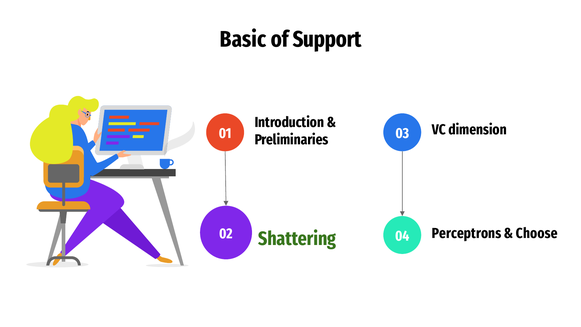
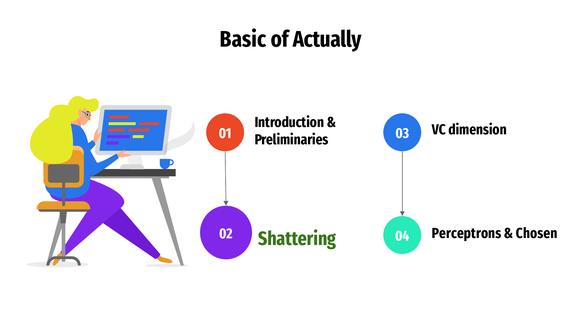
Support: Support -> Actually
Choose: Choose -> Chosen
